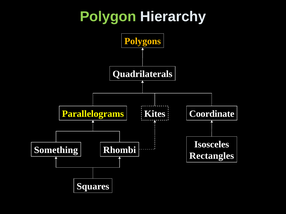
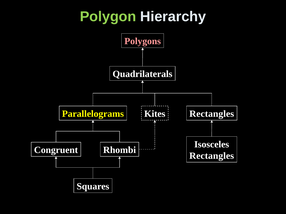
Polygons colour: yellow -> pink
Kites Coordinate: Coordinate -> Rectangles
Something: Something -> Congruent
